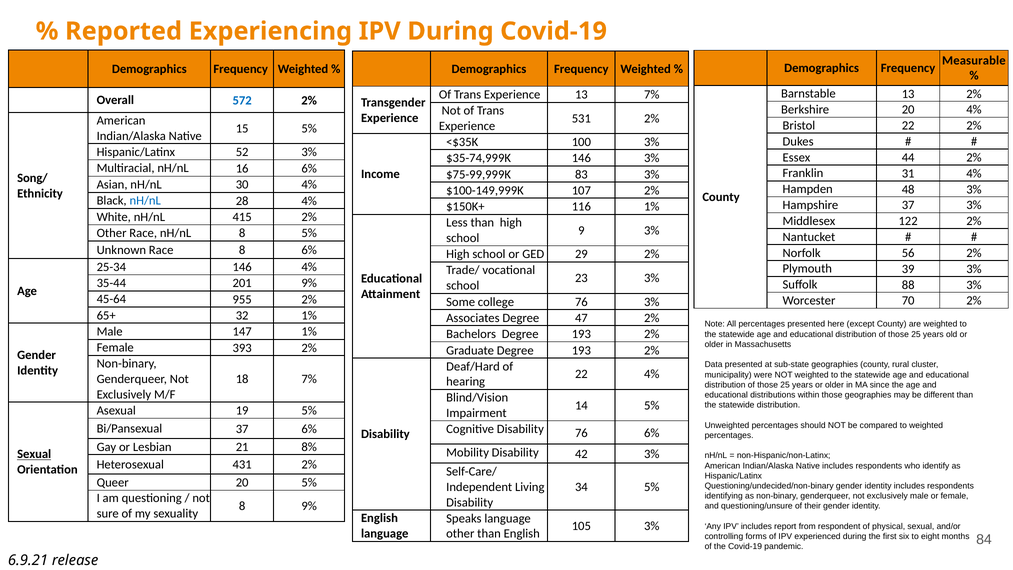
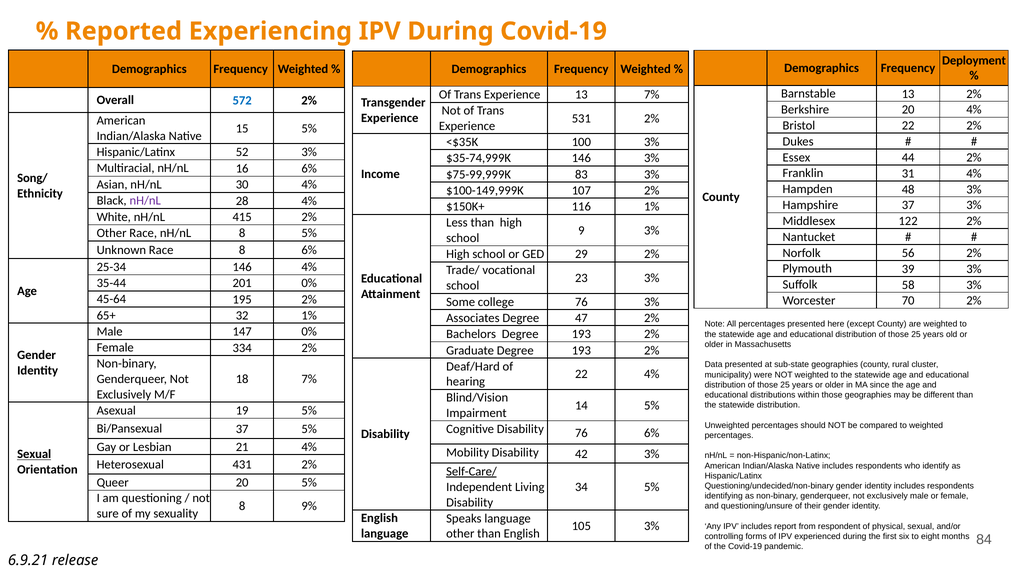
Measurable: Measurable -> Deployment
nH/nL at (145, 201) colour: blue -> purple
201 9%: 9% -> 0%
88: 88 -> 58
955: 955 -> 195
147 1%: 1% -> 0%
393: 393 -> 334
37 6%: 6% -> 5%
21 8%: 8% -> 4%
Self-Care/ underline: none -> present
